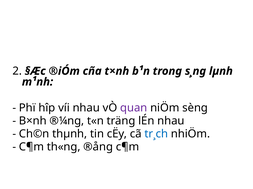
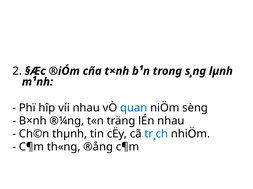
quan colour: purple -> blue
